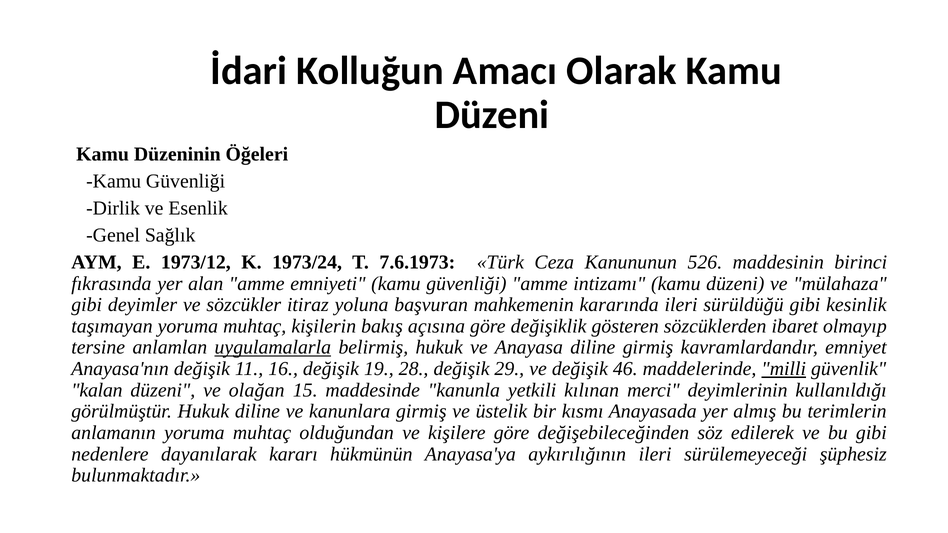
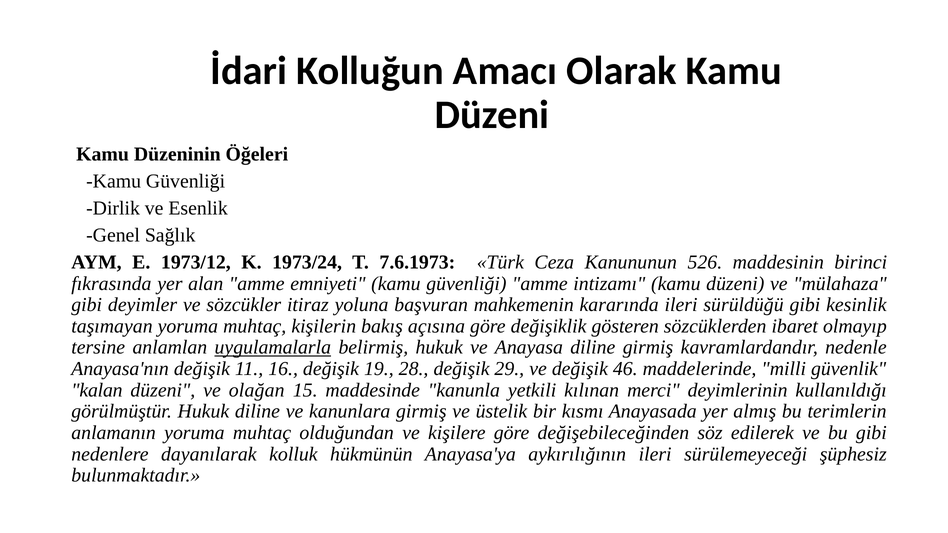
emniyet: emniyet -> nedenle
milli underline: present -> none
kararı: kararı -> kolluk
